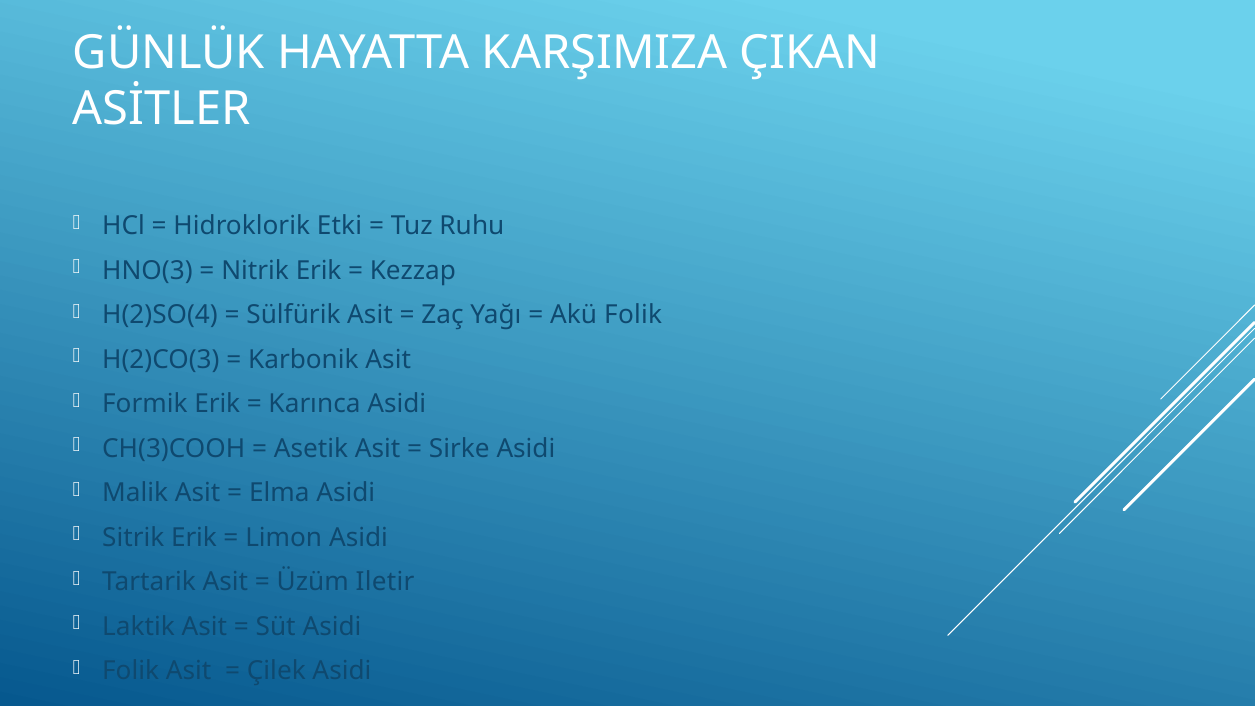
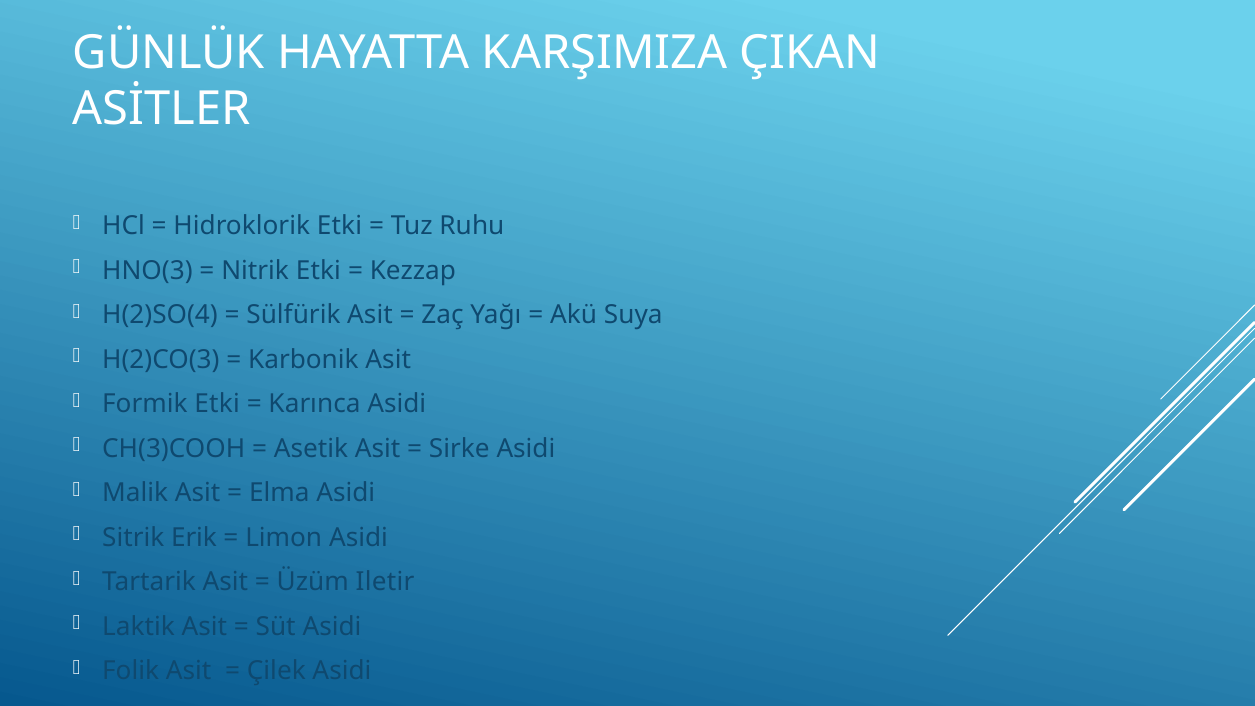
Nitrik Erik: Erik -> Etki
Akü Folik: Folik -> Suya
Formik Erik: Erik -> Etki
